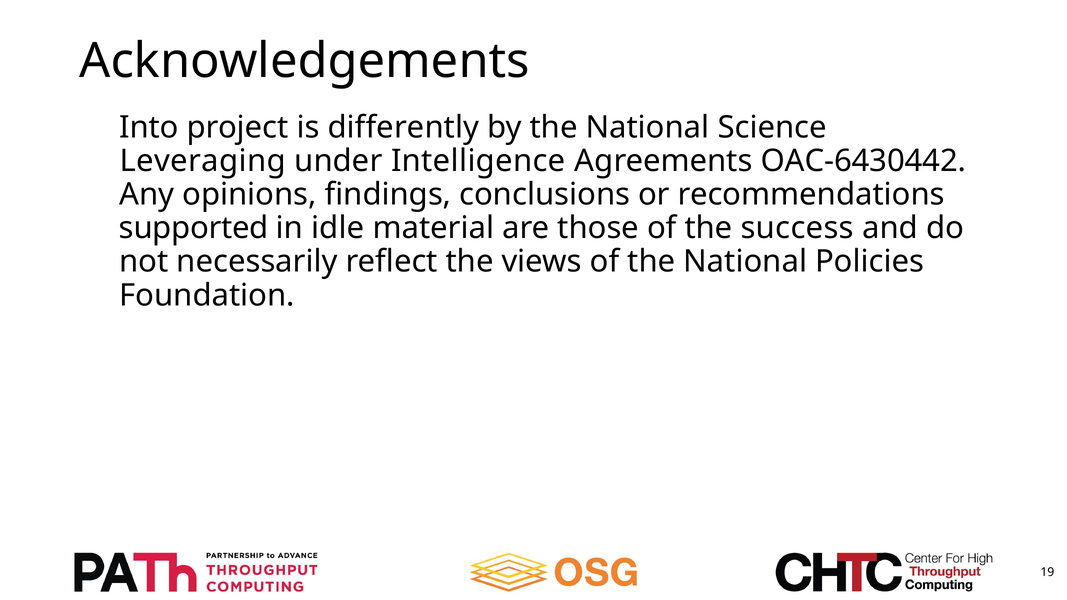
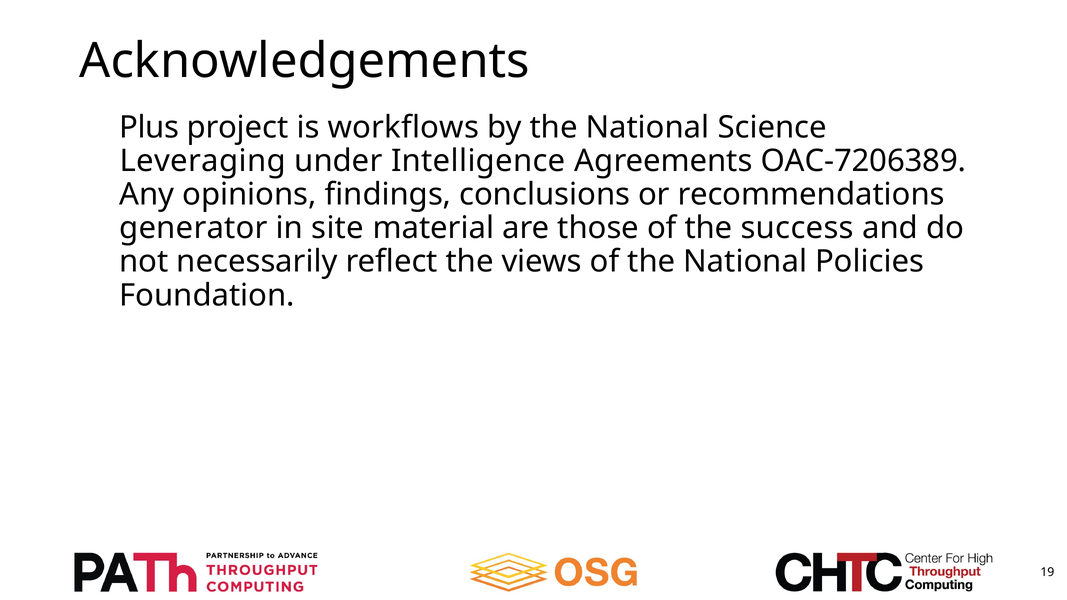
Into: Into -> Plus
differently: differently -> workflows
OAC-6430442: OAC-6430442 -> OAC-7206389
supported: supported -> generator
idle: idle -> site
